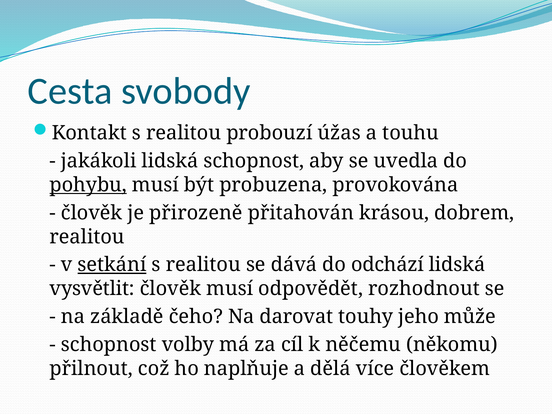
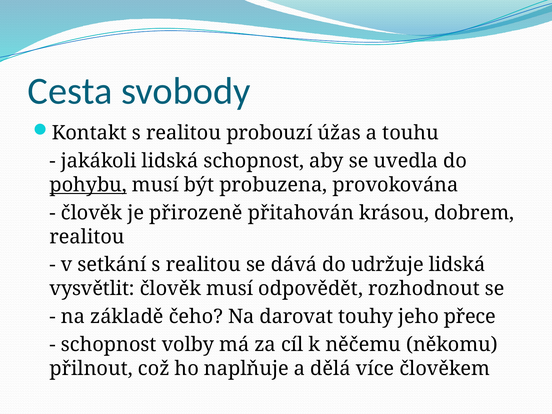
setkání underline: present -> none
odchází: odchází -> udržuje
může: může -> přece
